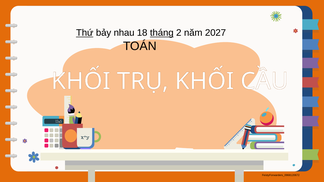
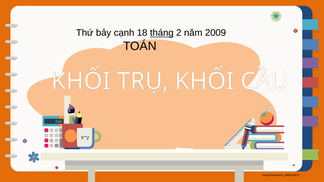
Thứ underline: present -> none
nhau: nhau -> cạnh
2027: 2027 -> 2009
